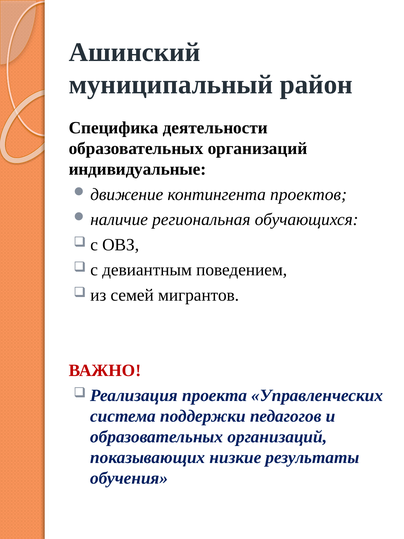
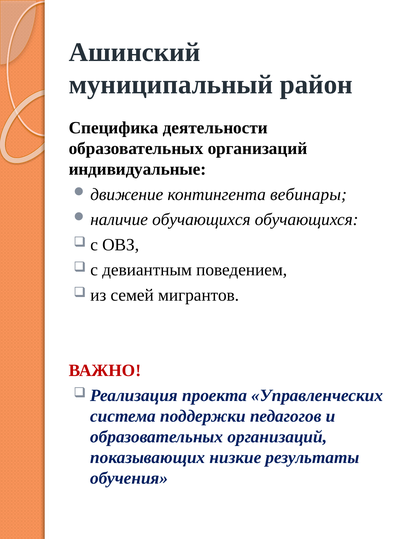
проектов: проектов -> вебинары
региональная at (201, 219): региональная -> обучающихся
